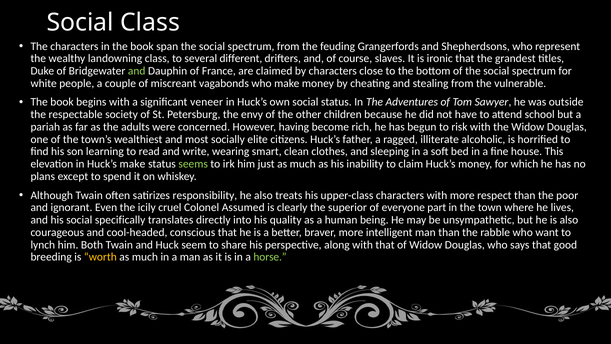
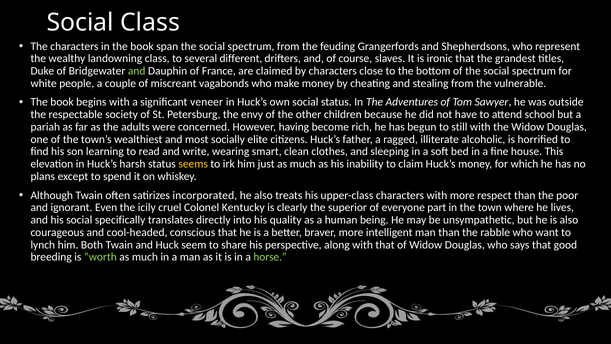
risk: risk -> still
Huck’s make: make -> harsh
seems colour: light green -> yellow
responsibility: responsibility -> incorporated
Assumed: Assumed -> Kentucky
worth colour: yellow -> light green
